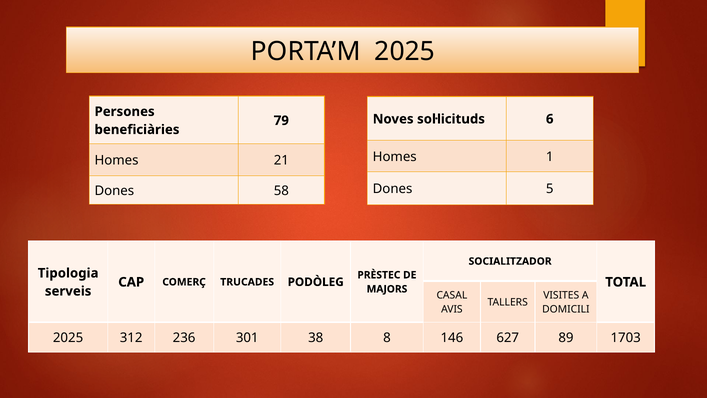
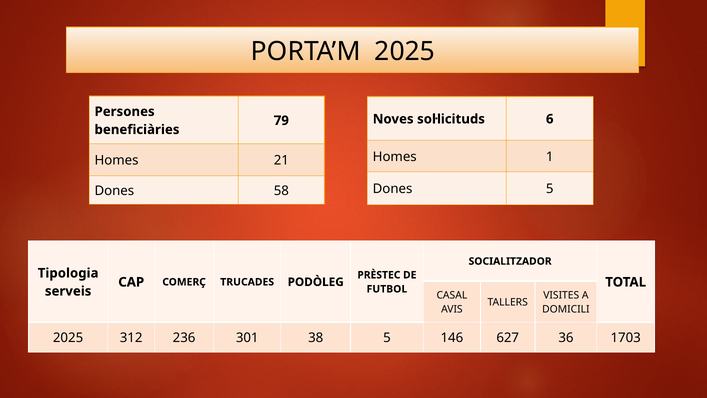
MAJORS: MAJORS -> FUTBOL
38 8: 8 -> 5
89: 89 -> 36
